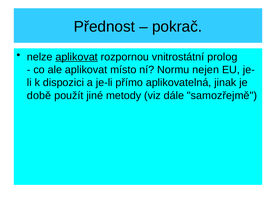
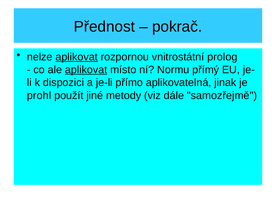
aplikovat at (86, 70) underline: none -> present
nejen: nejen -> přímý
době: době -> prohl
